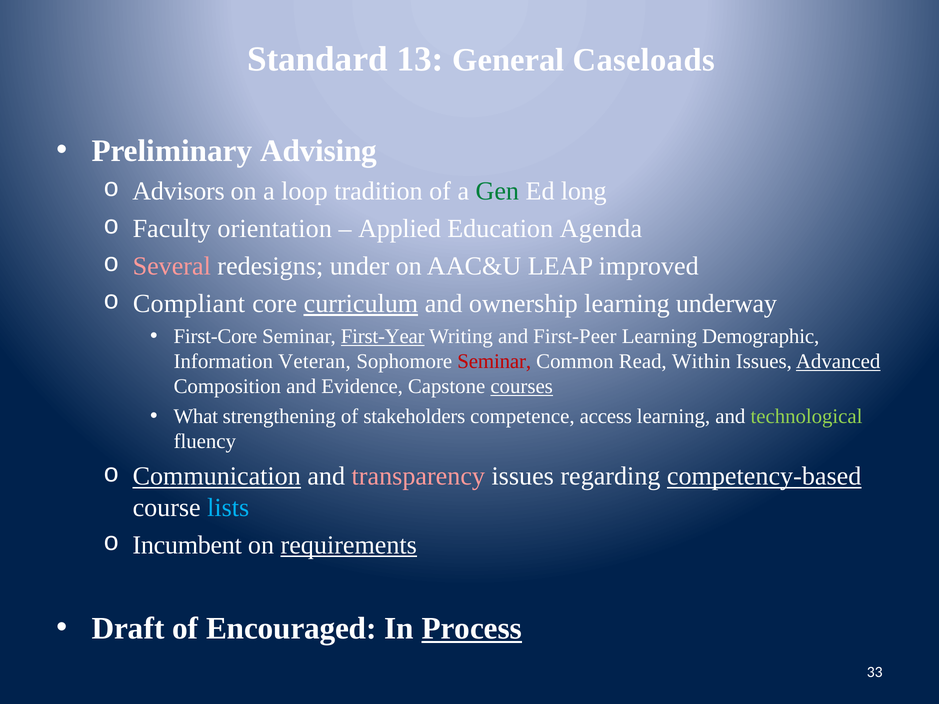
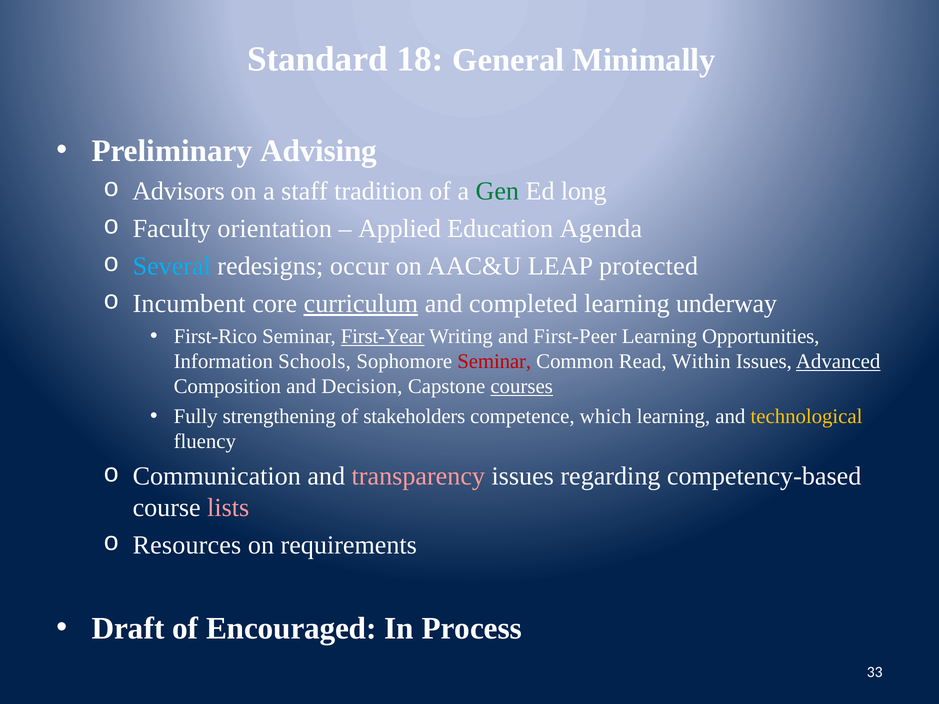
13: 13 -> 18
Caseloads: Caseloads -> Minimally
loop: loop -> staff
Several colour: pink -> light blue
under: under -> occur
improved: improved -> protected
Compliant: Compliant -> Incumbent
ownership: ownership -> completed
First-Core: First-Core -> First-Rico
Demographic: Demographic -> Opportunities
Veteran: Veteran -> Schools
Evidence: Evidence -> Decision
What: What -> Fully
access: access -> which
technological colour: light green -> yellow
Communication underline: present -> none
competency-based underline: present -> none
lists colour: light blue -> pink
Incumbent: Incumbent -> Resources
requirements underline: present -> none
Process underline: present -> none
